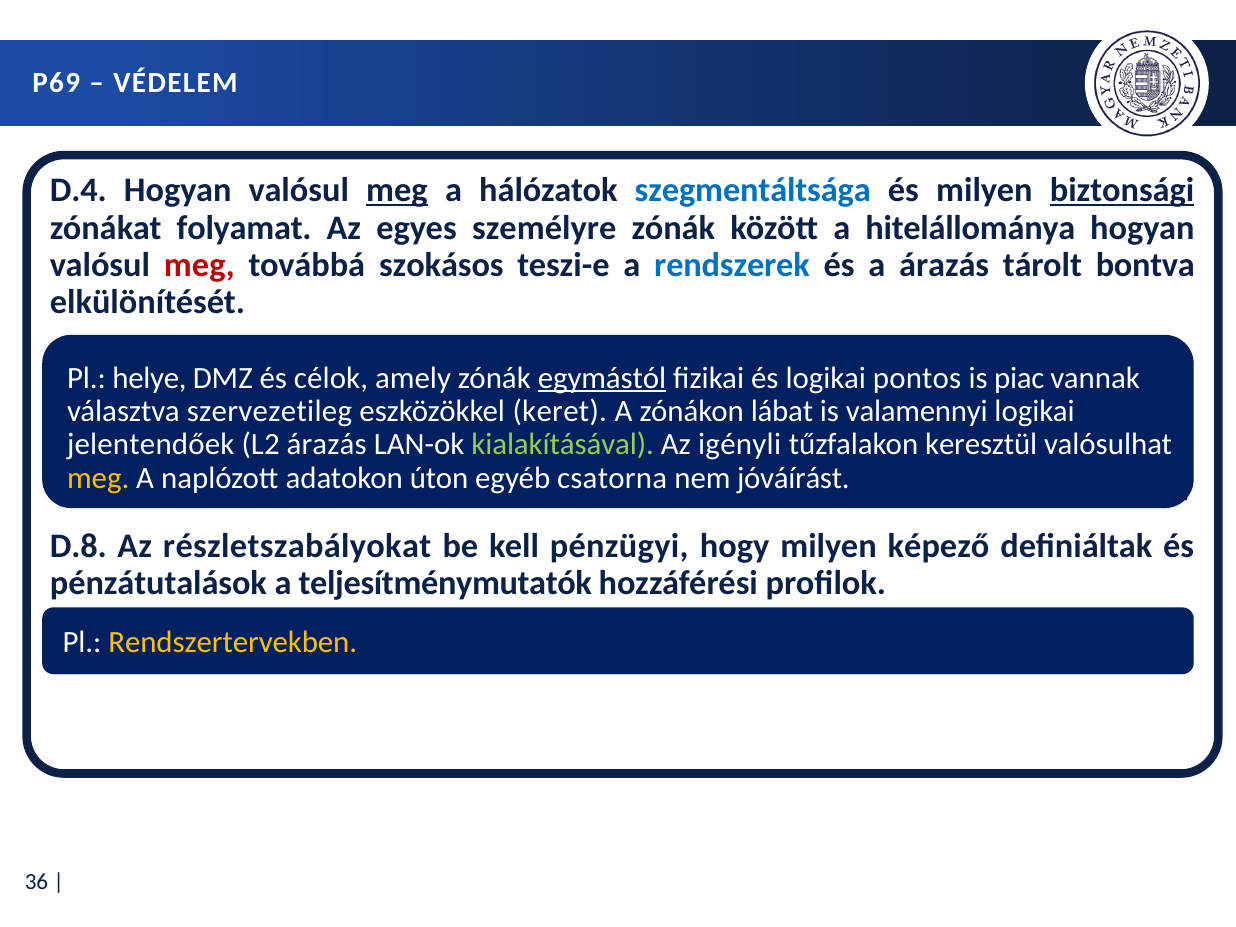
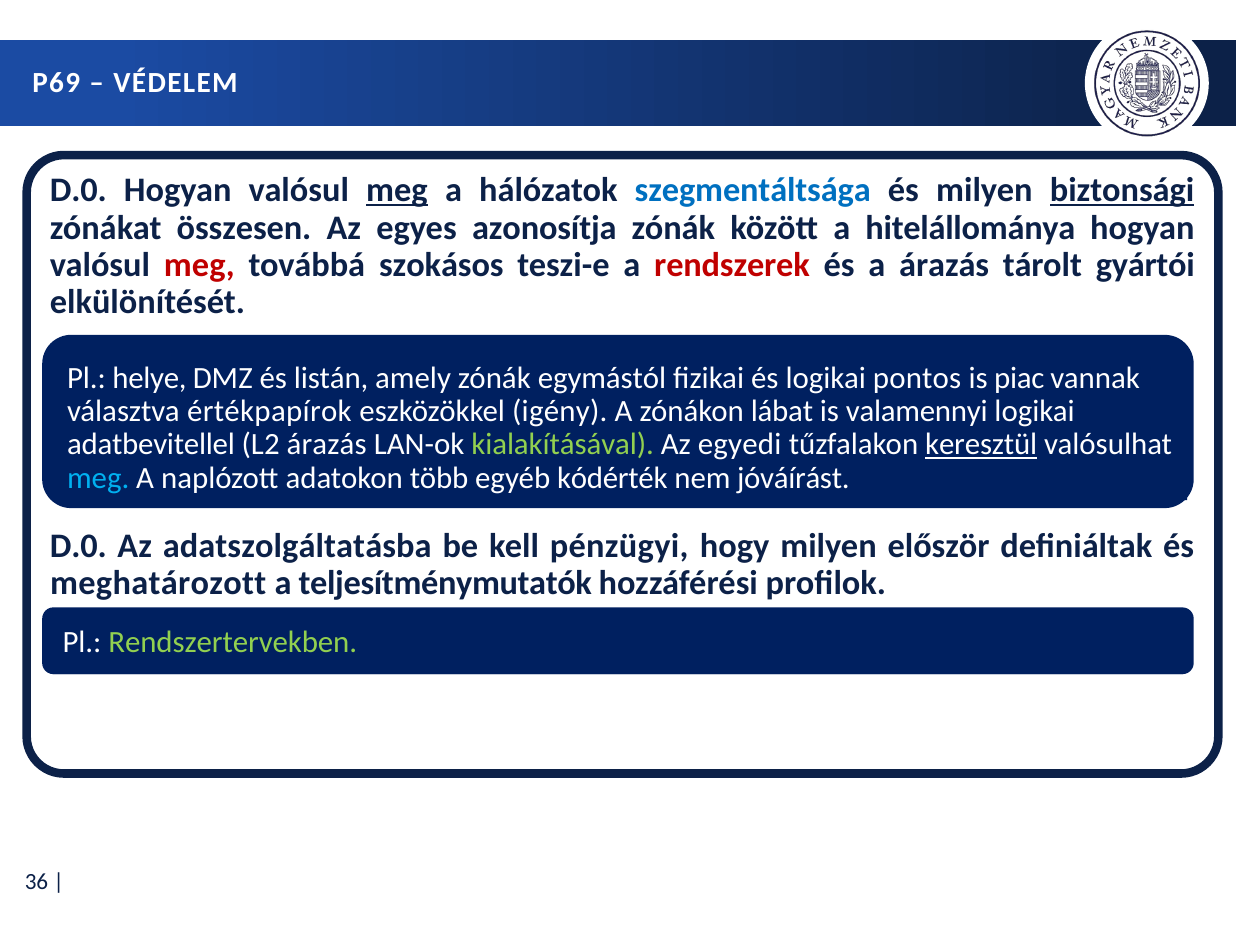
D.4 at (78, 191): D.4 -> D.0
folyamat: folyamat -> összesen
személyre: személyre -> azonosítja
rendszerek colour: blue -> red
bontva: bontva -> gyártói
célok: célok -> listán
egymástól underline: present -> none
szervezetileg: szervezetileg -> értékpapírok
keret: keret -> igény
jelentendőek: jelentendőek -> adatbevitellel
igényli: igényli -> egyedi
keresztül underline: none -> present
meg at (98, 478) colour: yellow -> light blue
úton: úton -> több
csatorna: csatorna -> kódérték
D.8 at (78, 546): D.8 -> D.0
részletszabályokat: részletszabályokat -> adatszolgáltatásba
képező: képező -> először
pénzátutalások: pénzátutalások -> meghatározott
Rendszertervekben colour: yellow -> light green
